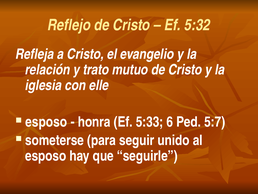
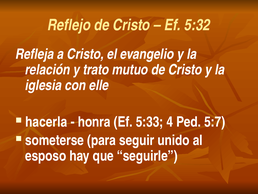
esposo at (46, 122): esposo -> hacerla
6: 6 -> 4
